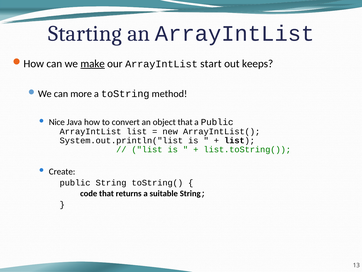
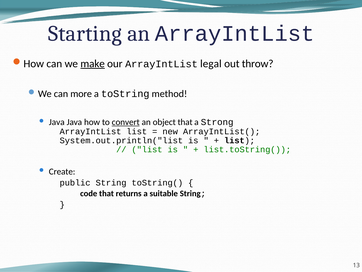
start: start -> legal
keeps: keeps -> throw
Nice at (57, 122): Nice -> Java
convert underline: none -> present
a Public: Public -> Strong
